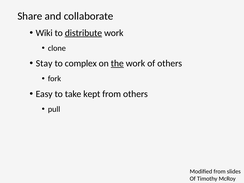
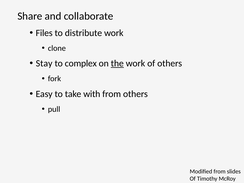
Wiki: Wiki -> Files
distribute underline: present -> none
kept: kept -> with
